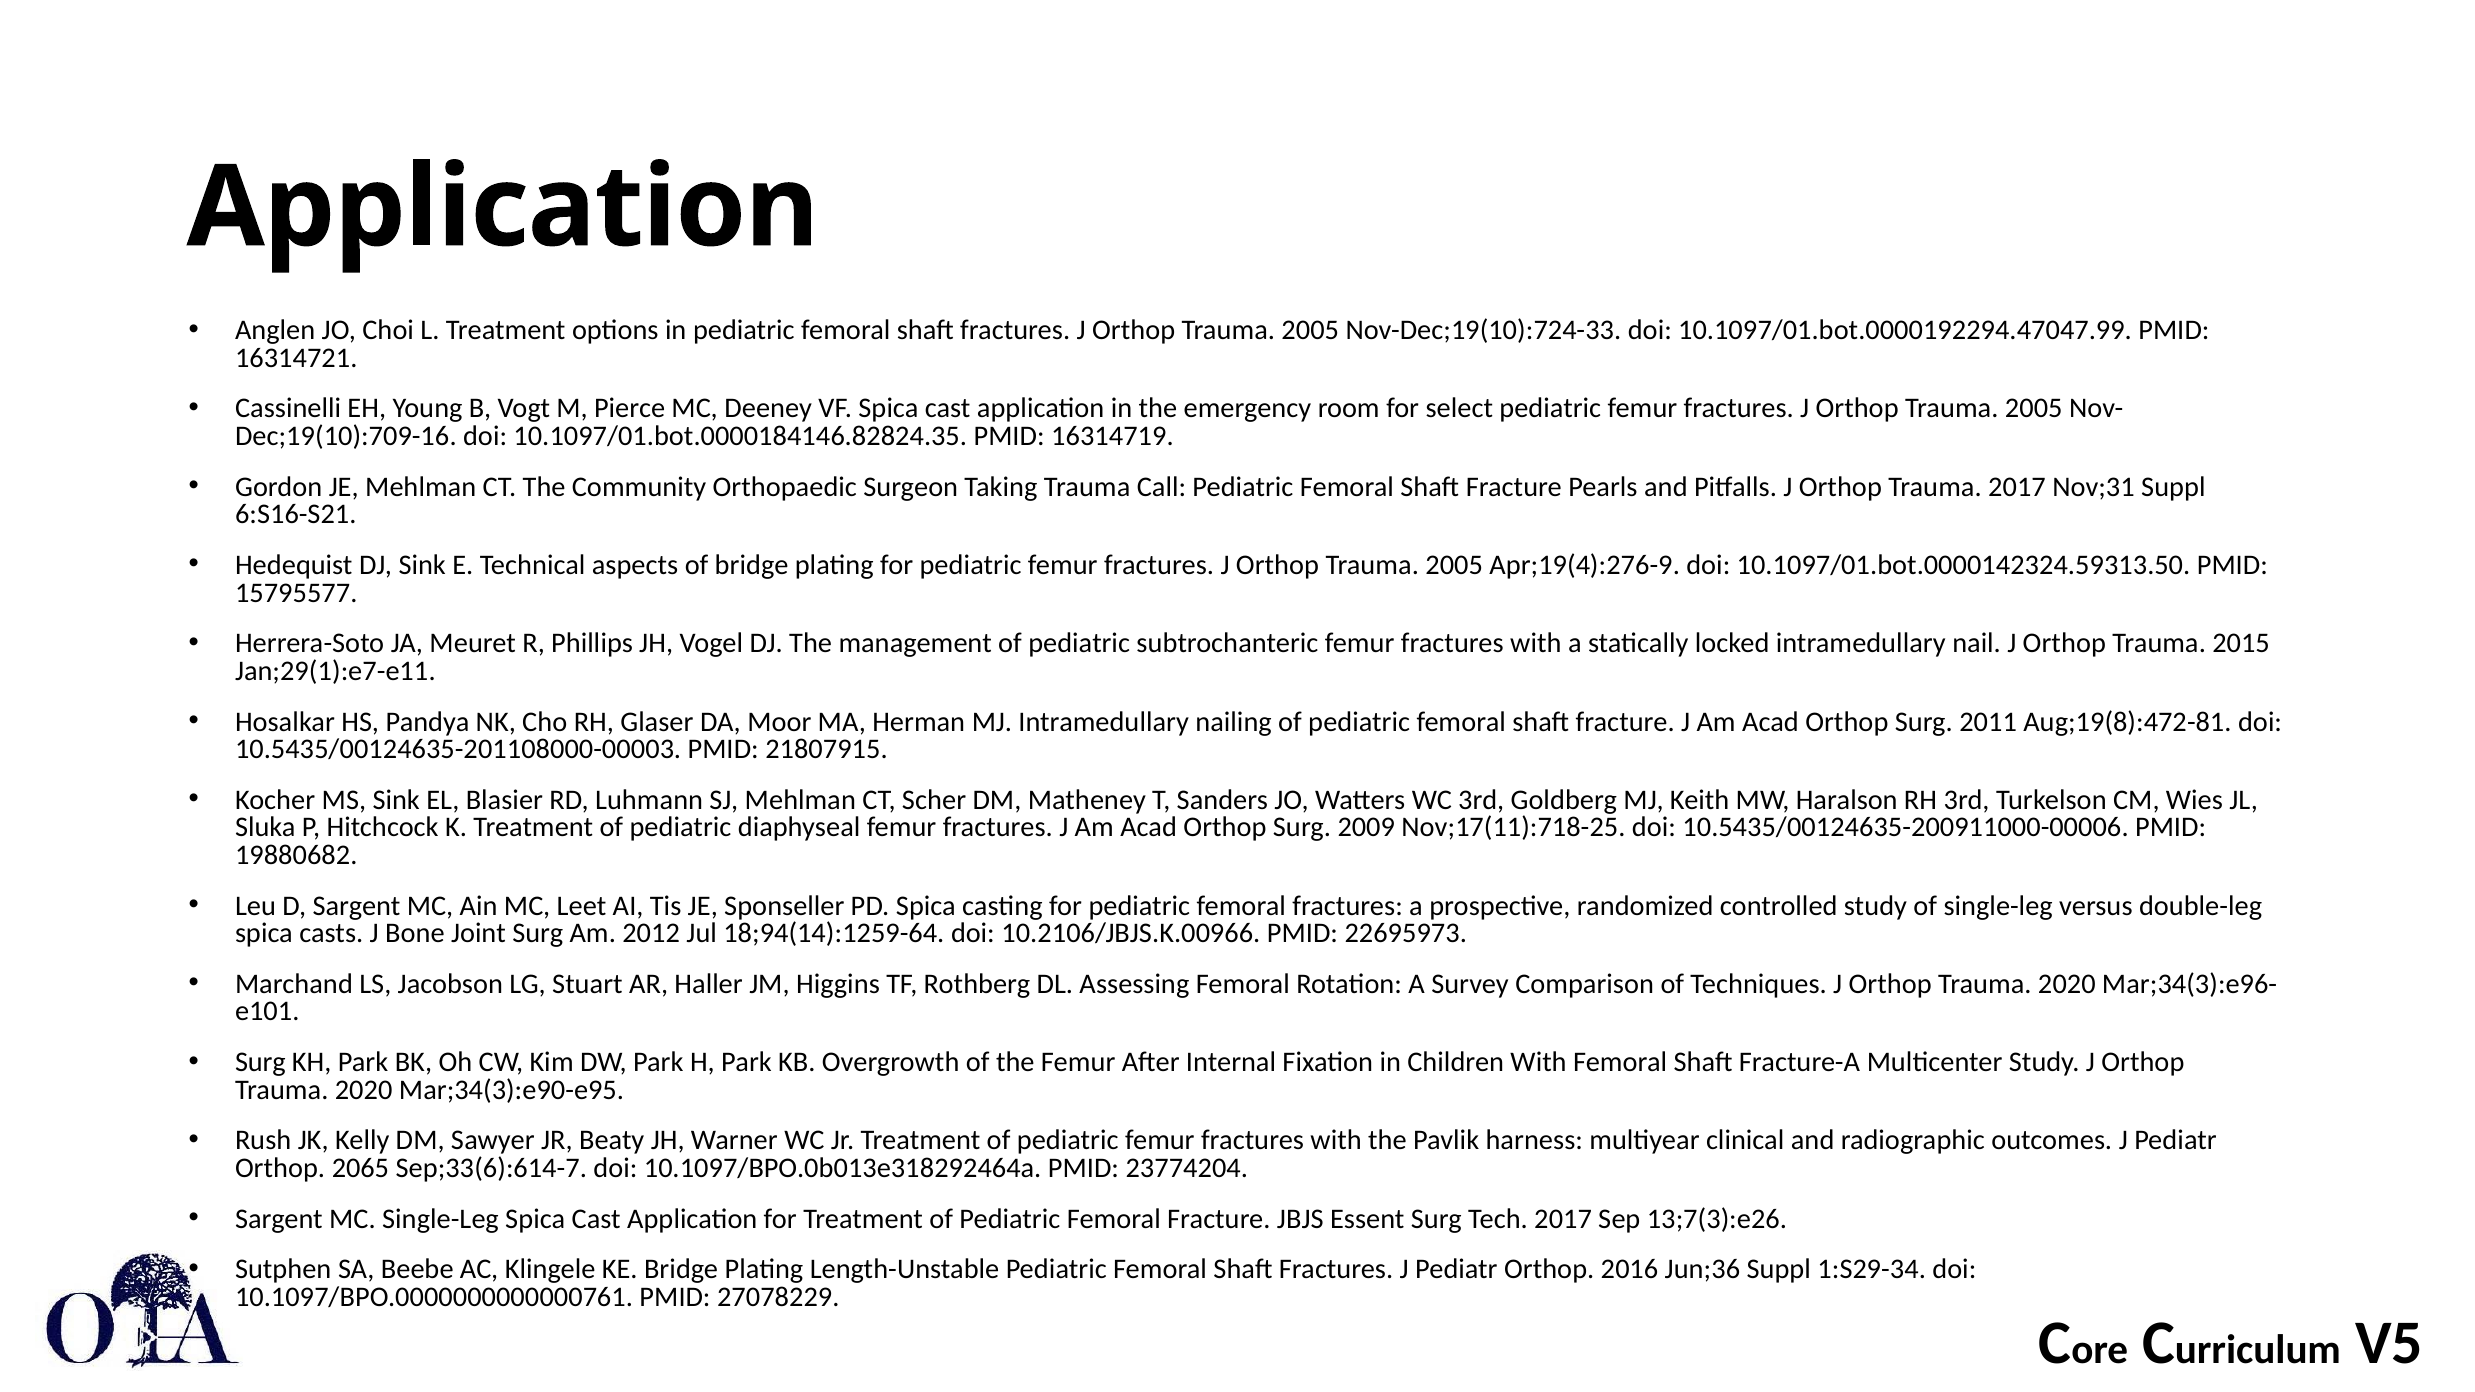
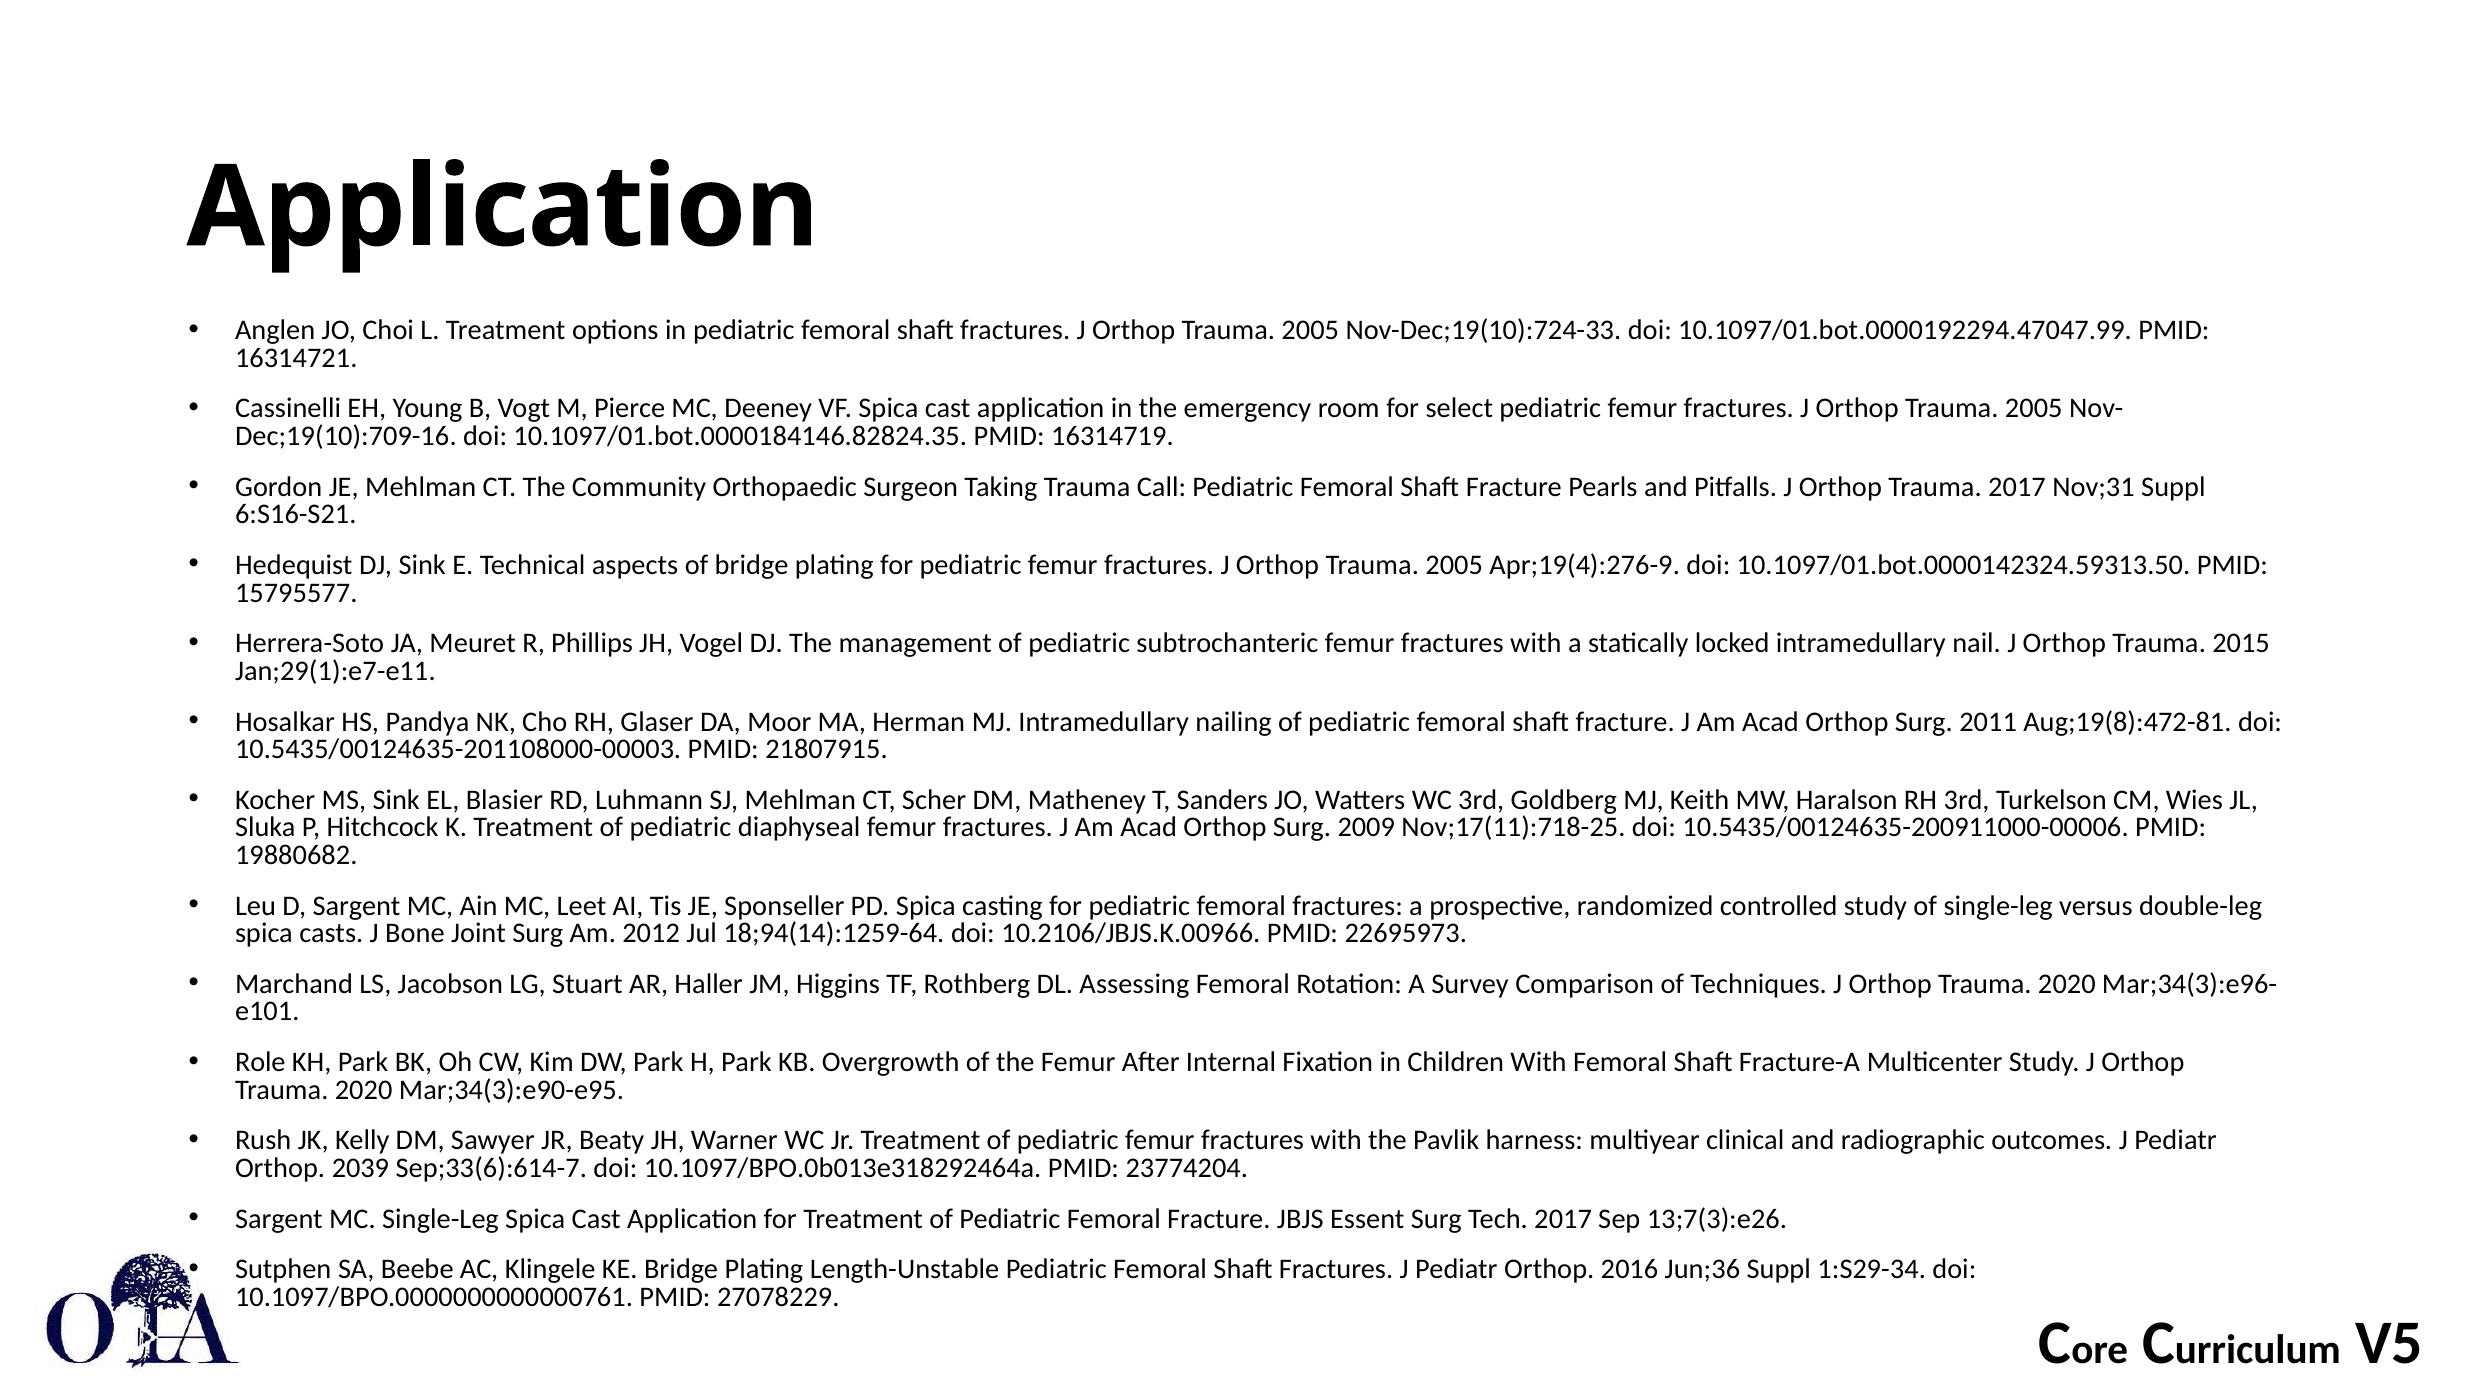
Surg at (260, 1062): Surg -> Role
2065: 2065 -> 2039
